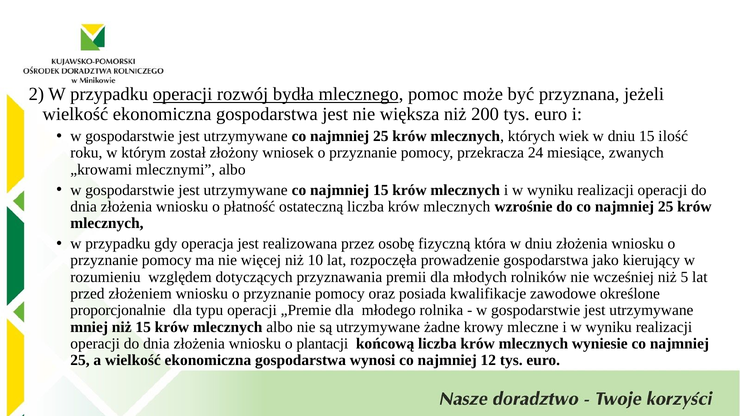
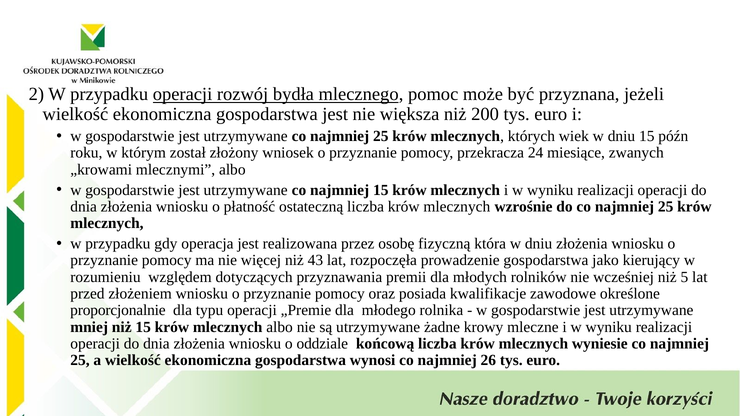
ilość: ilość -> późn
10: 10 -> 43
plantacji: plantacji -> oddziale
12: 12 -> 26
